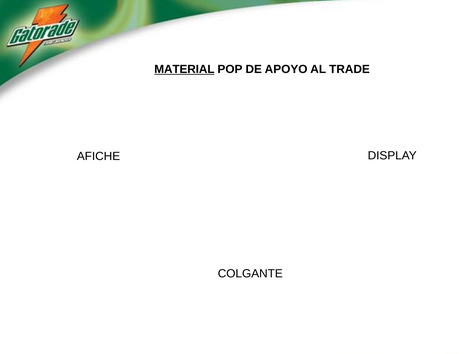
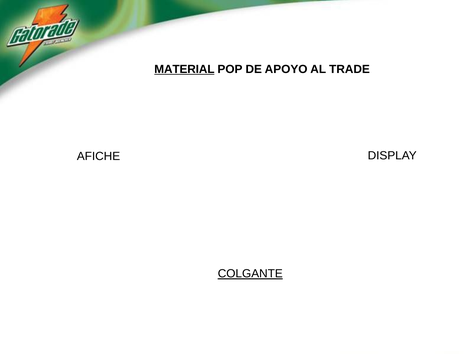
COLGANTE underline: none -> present
